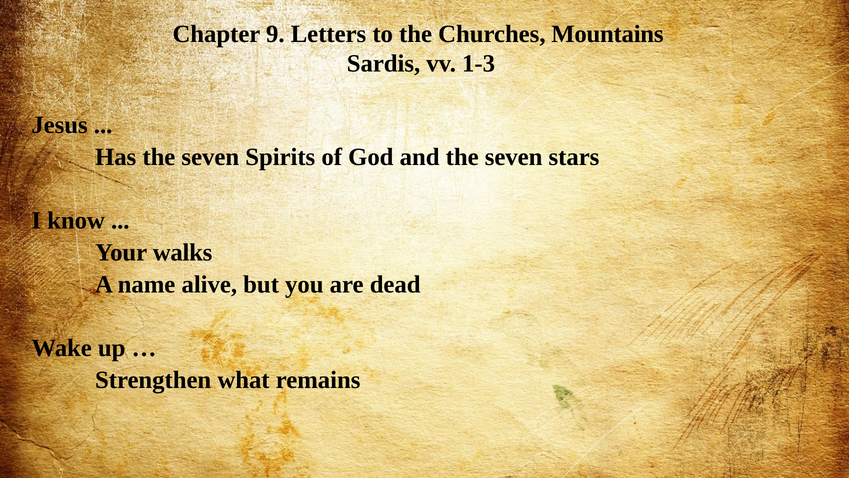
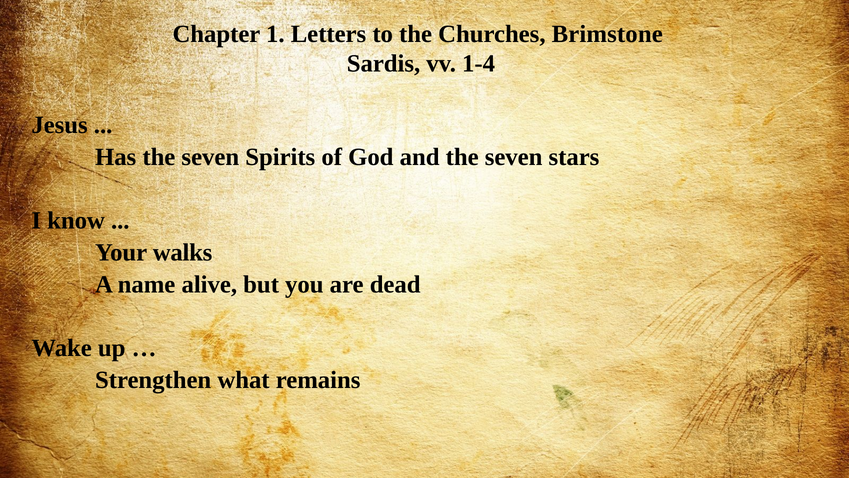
9: 9 -> 1
Mountains: Mountains -> Brimstone
1-3: 1-3 -> 1-4
